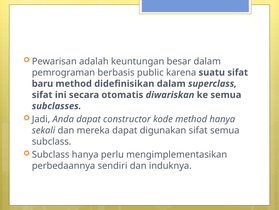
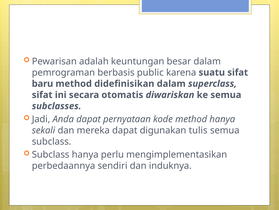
constructor: constructor -> pernyataan
digunakan sifat: sifat -> tulis
